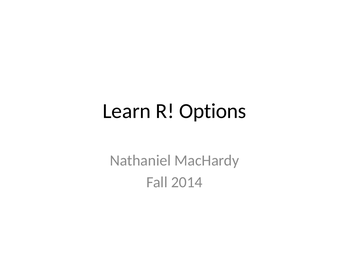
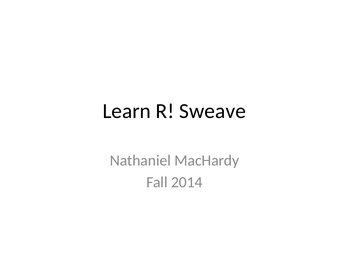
Options: Options -> Sweave
